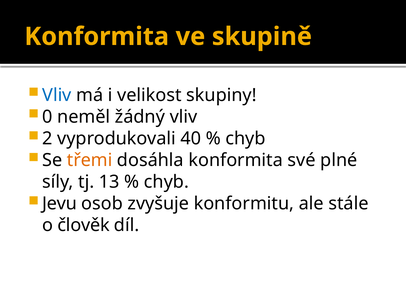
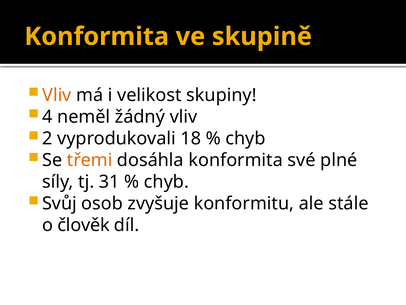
Vliv at (57, 95) colour: blue -> orange
0: 0 -> 4
40: 40 -> 18
13: 13 -> 31
Jevu: Jevu -> Svůj
